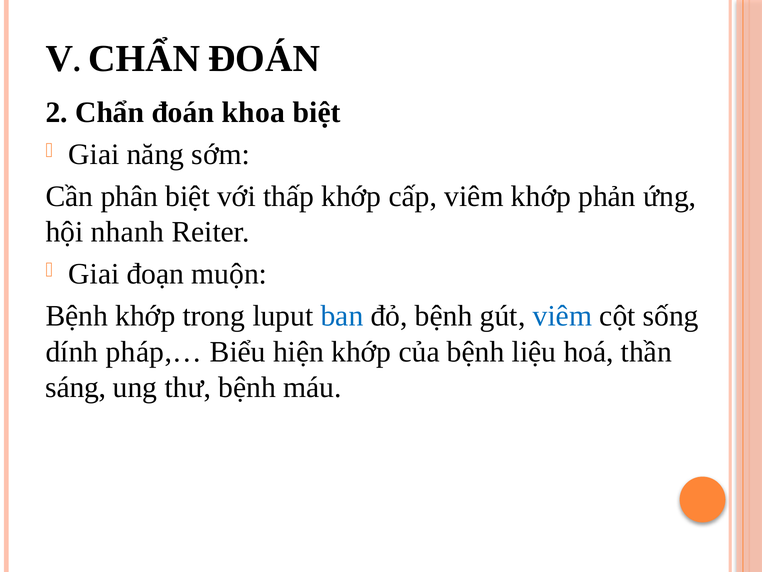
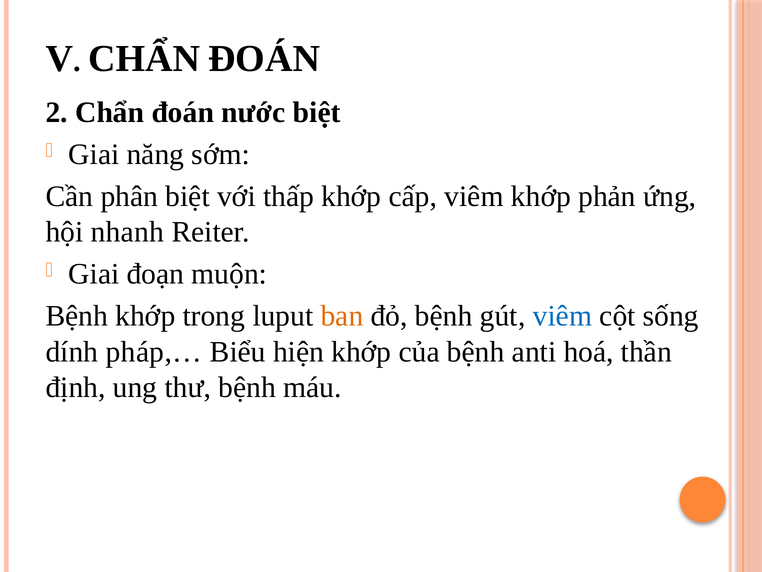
khoa: khoa -> nước
ban colour: blue -> orange
liệu: liệu -> anti
sáng: sáng -> định
